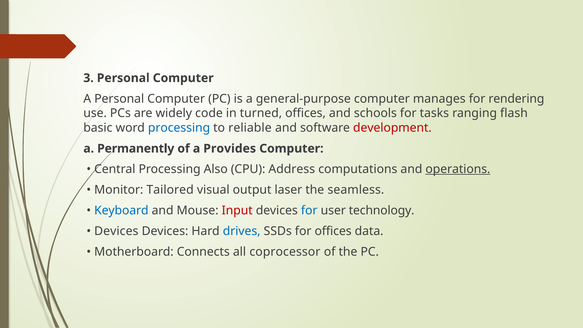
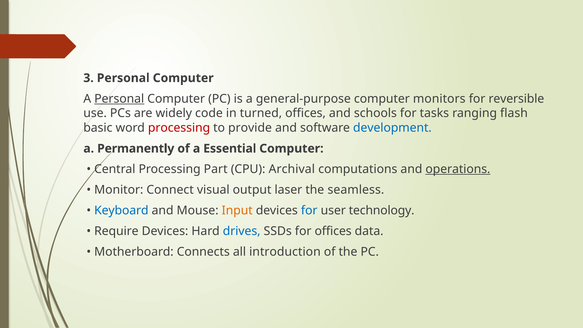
Personal at (119, 99) underline: none -> present
manages: manages -> monitors
rendering: rendering -> reversible
processing at (179, 128) colour: blue -> red
reliable: reliable -> provide
development colour: red -> blue
Provides: Provides -> Essential
Also: Also -> Part
Address: Address -> Archival
Tailored: Tailored -> Connect
Input colour: red -> orange
Devices at (116, 231): Devices -> Require
coprocessor: coprocessor -> introduction
